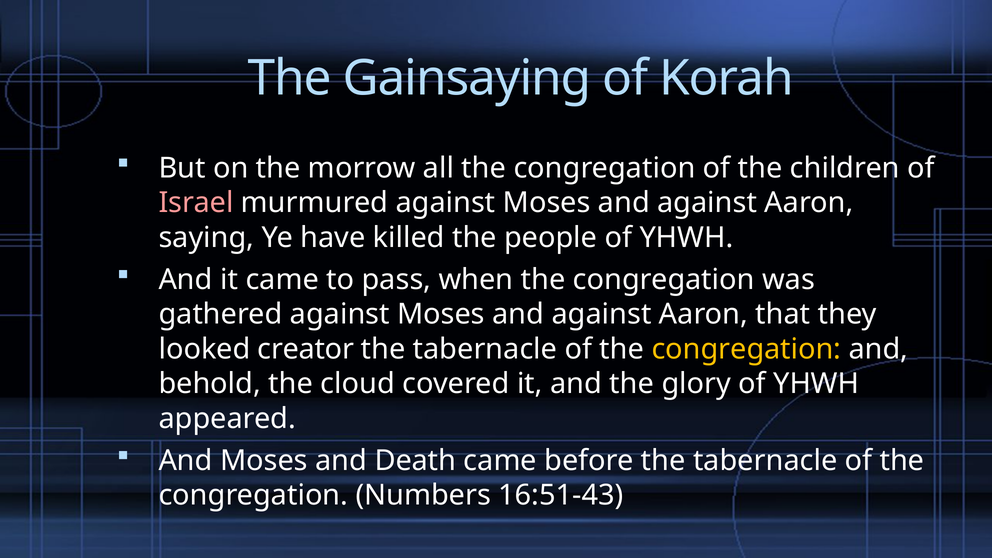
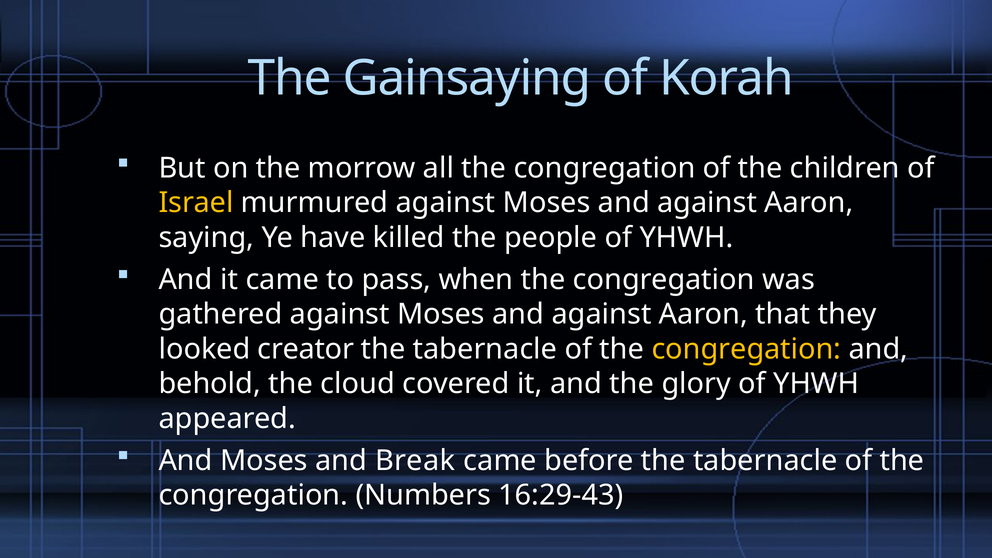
Israel colour: pink -> yellow
Death: Death -> Break
16:51-43: 16:51-43 -> 16:29-43
